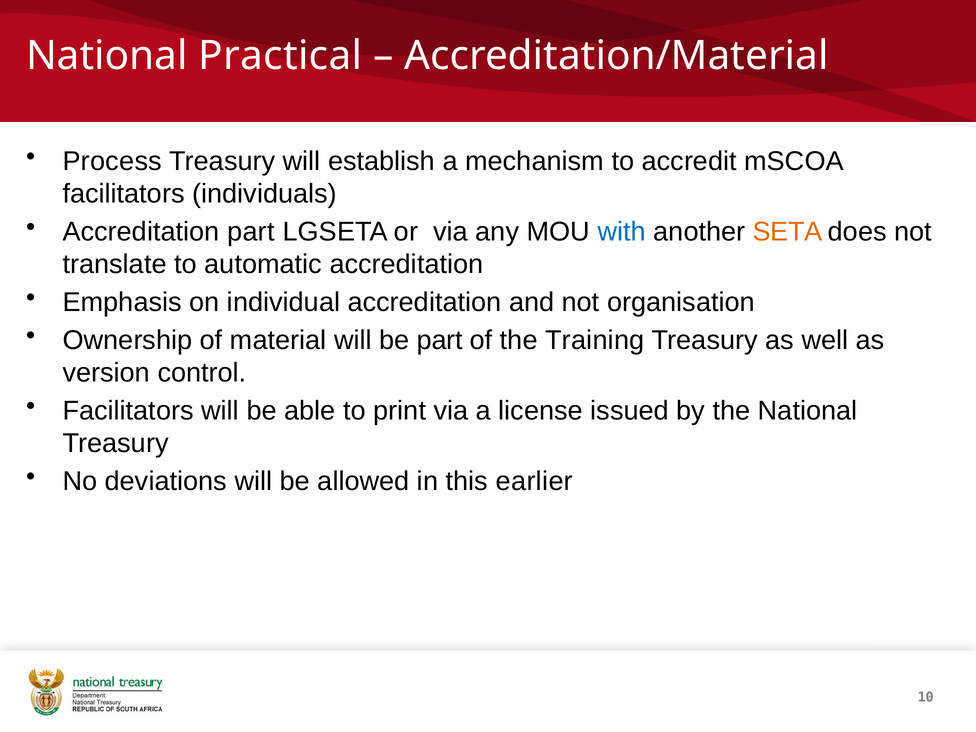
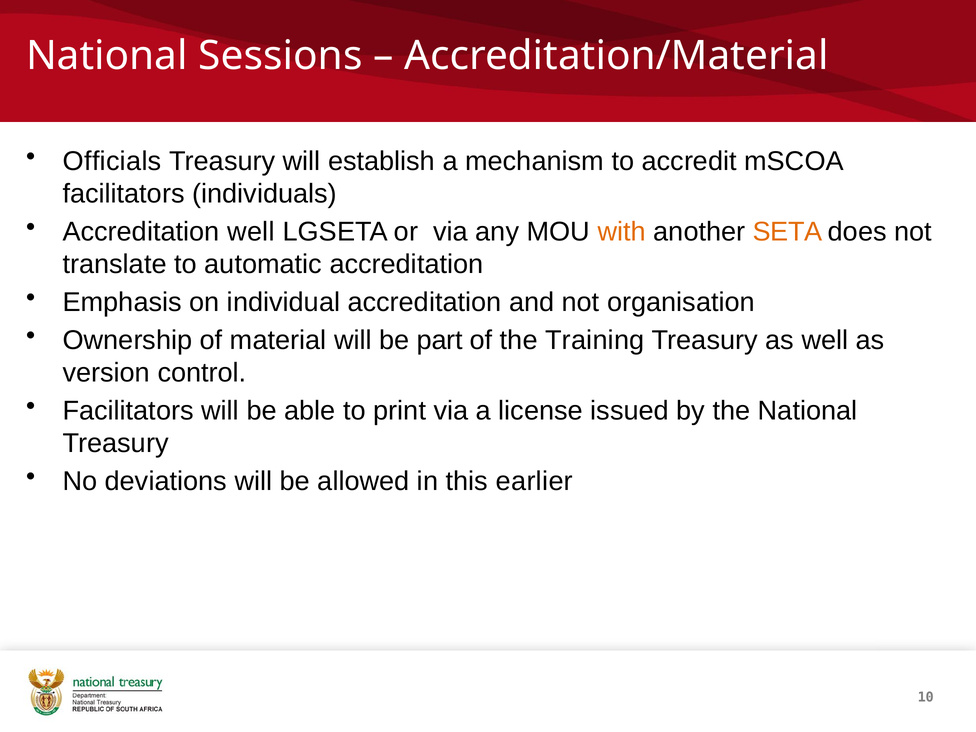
Practical: Practical -> Sessions
Process: Process -> Officials
Accreditation part: part -> well
with colour: blue -> orange
